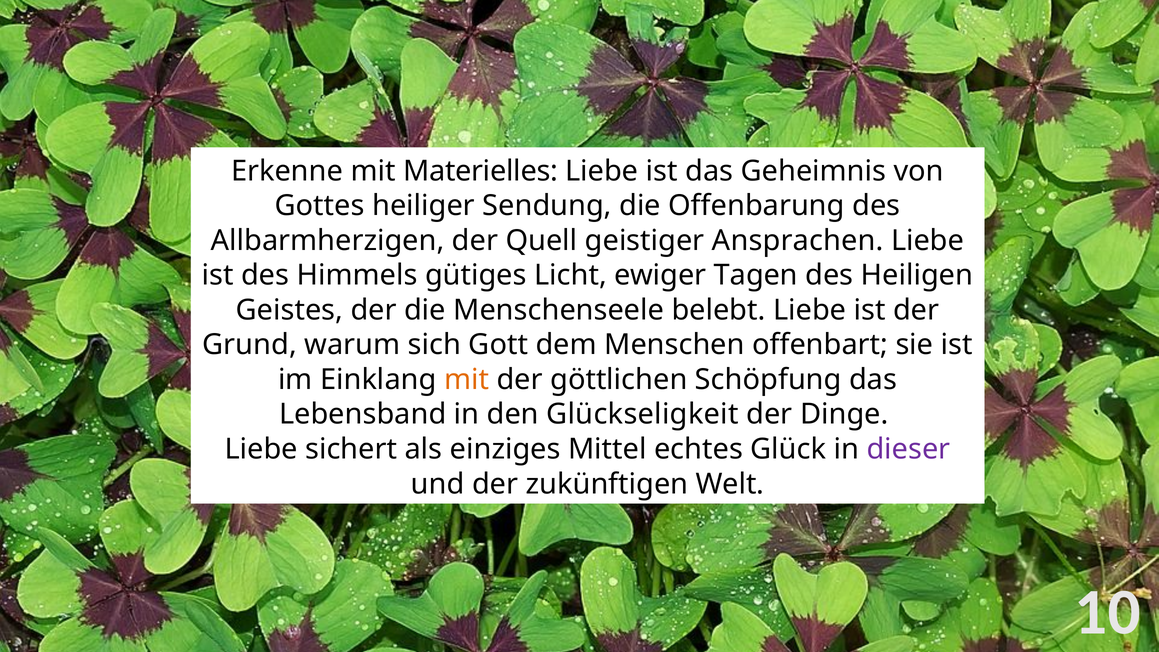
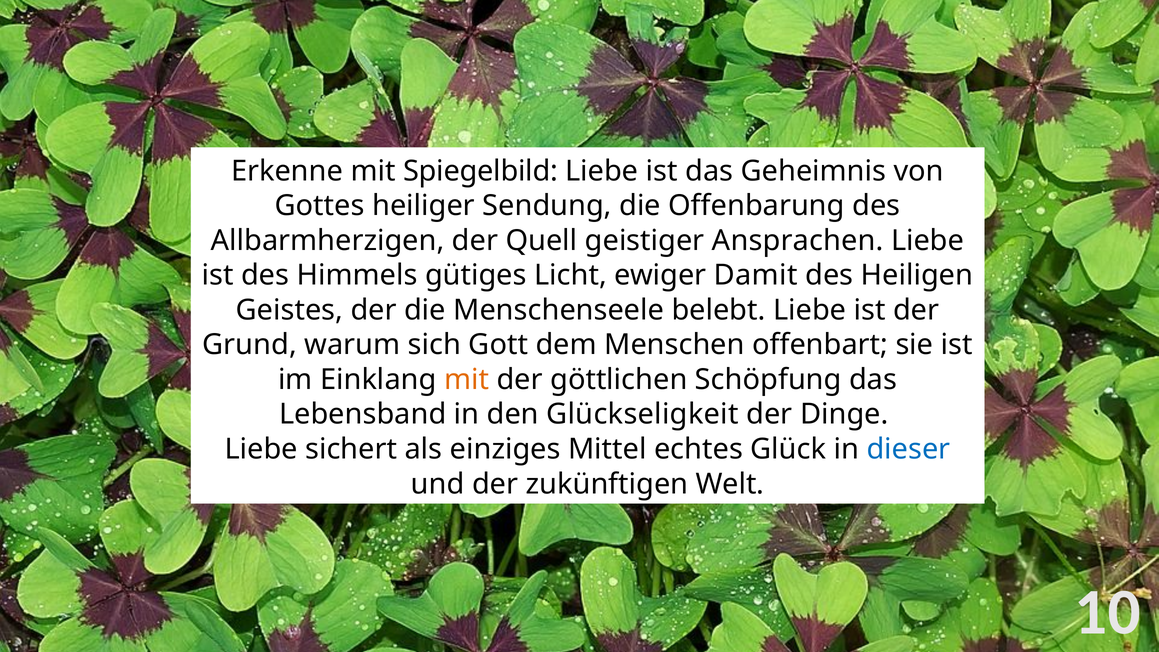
Materielles: Materielles -> Spiegelbild
Tagen: Tagen -> Damit
dieser colour: purple -> blue
